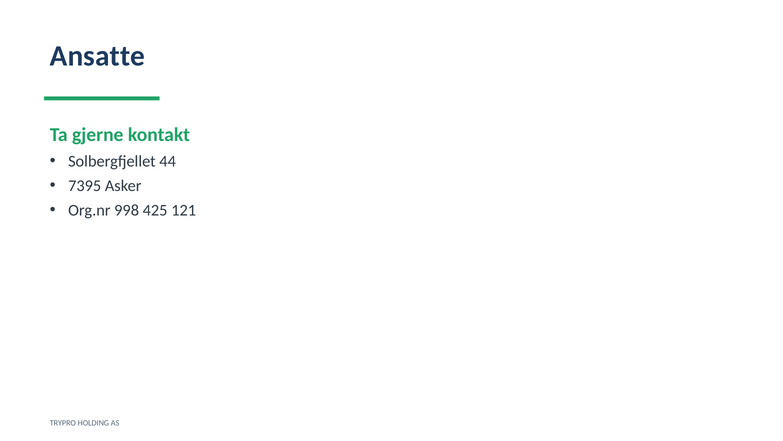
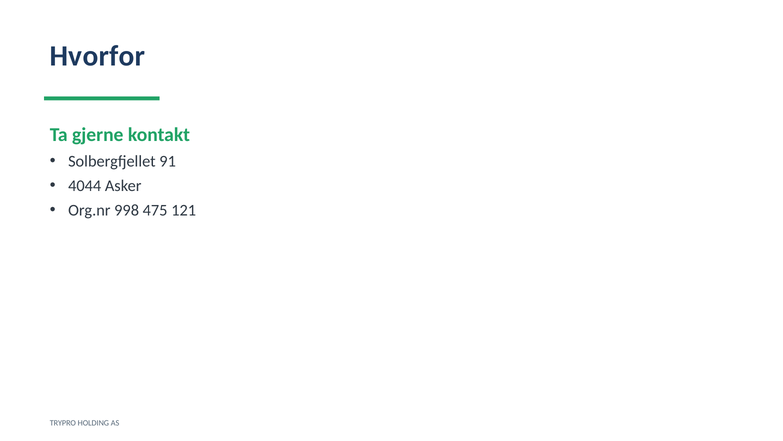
Ansatte: Ansatte -> Hvorfor
44: 44 -> 91
7395: 7395 -> 4044
425: 425 -> 475
